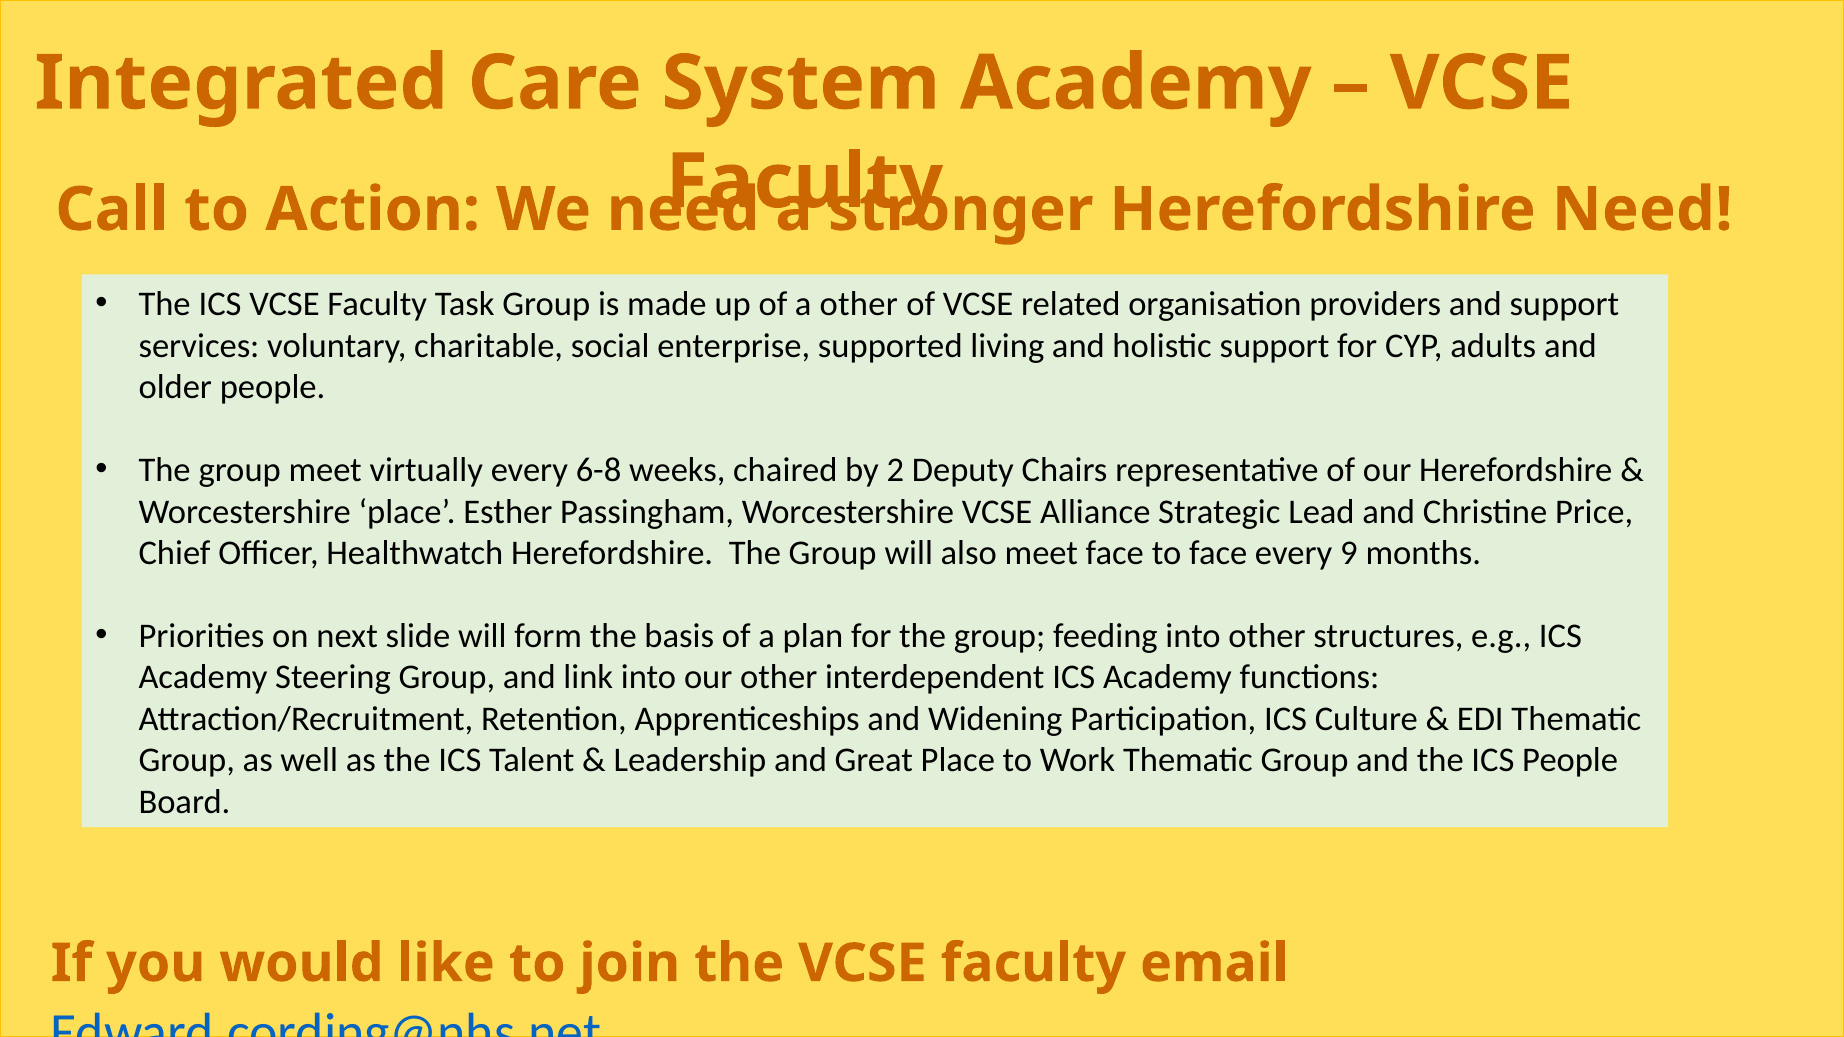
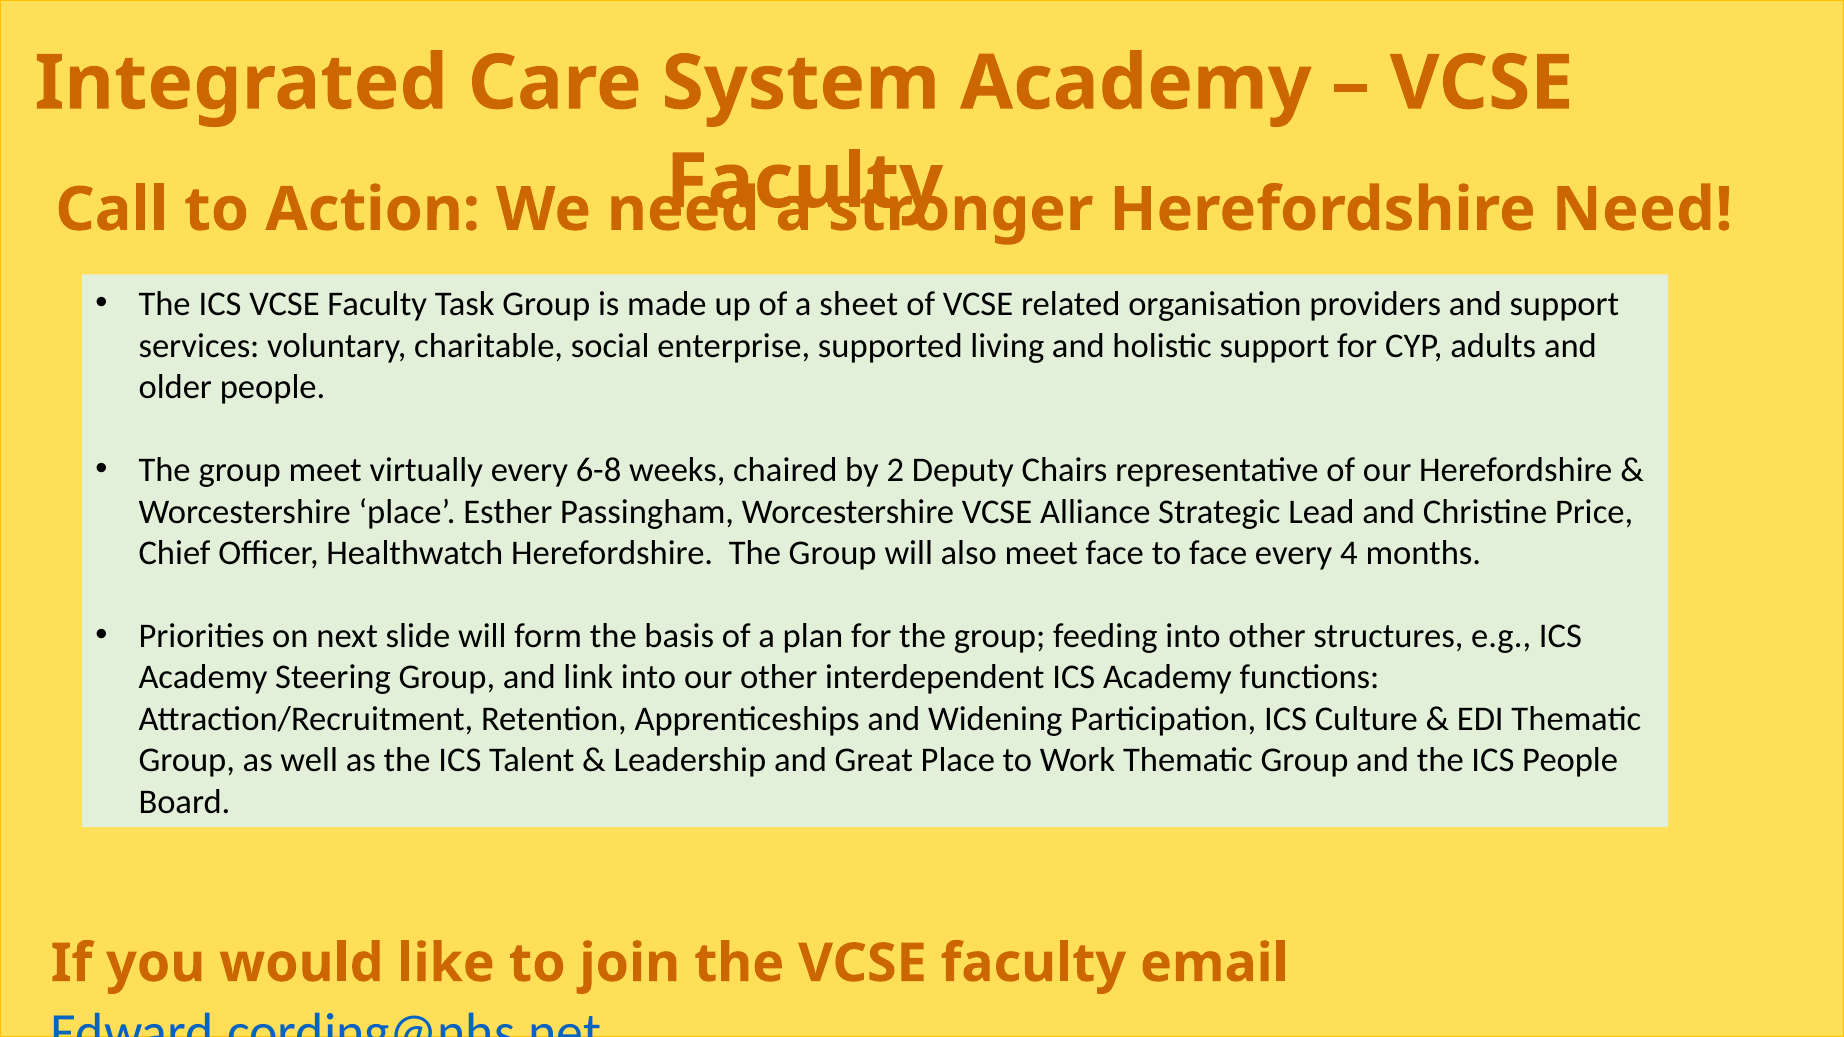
a other: other -> sheet
9: 9 -> 4
